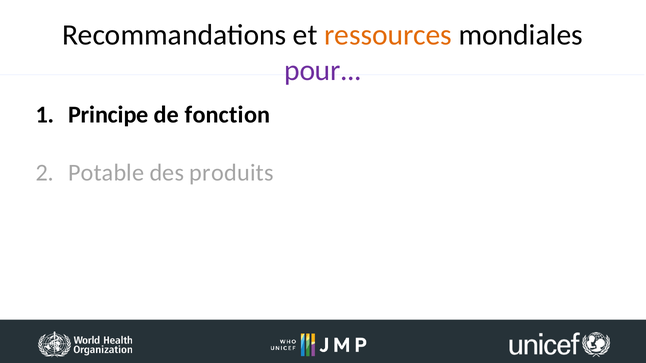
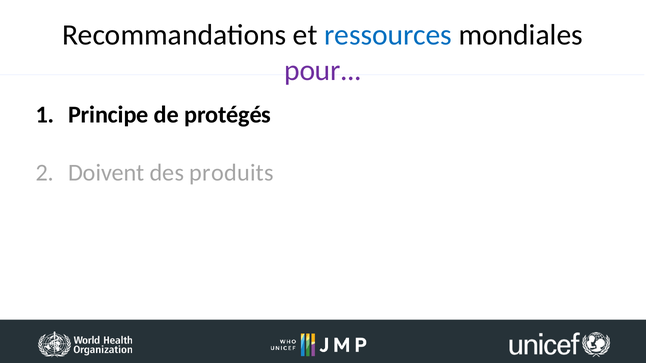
ressources colour: orange -> blue
fonction: fonction -> protégés
Potable: Potable -> Doivent
